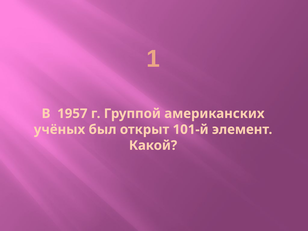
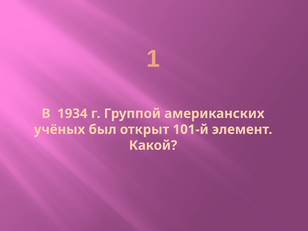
1957: 1957 -> 1934
